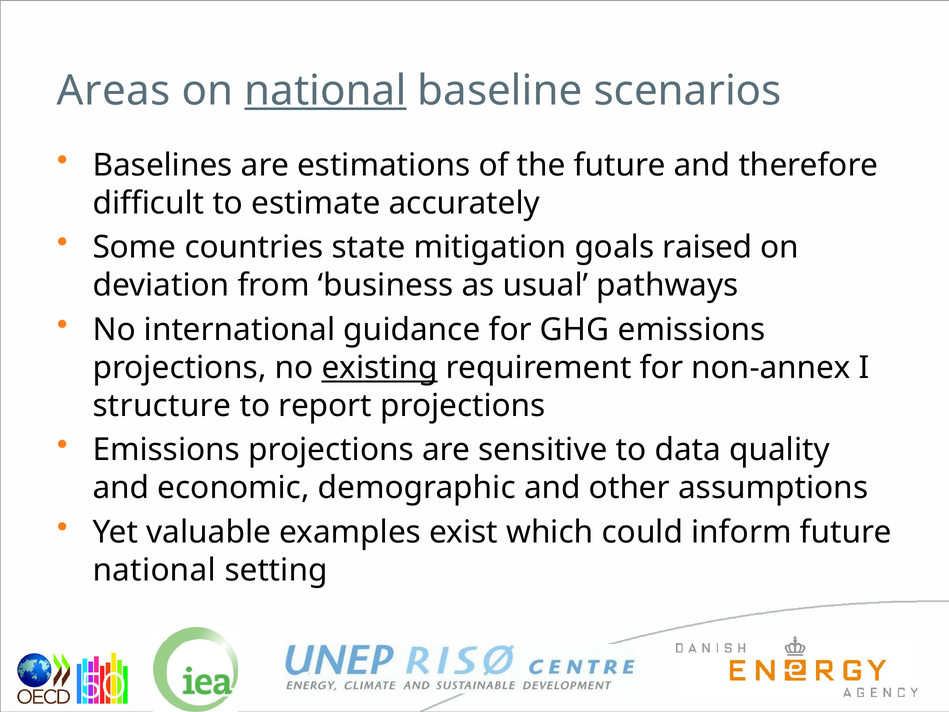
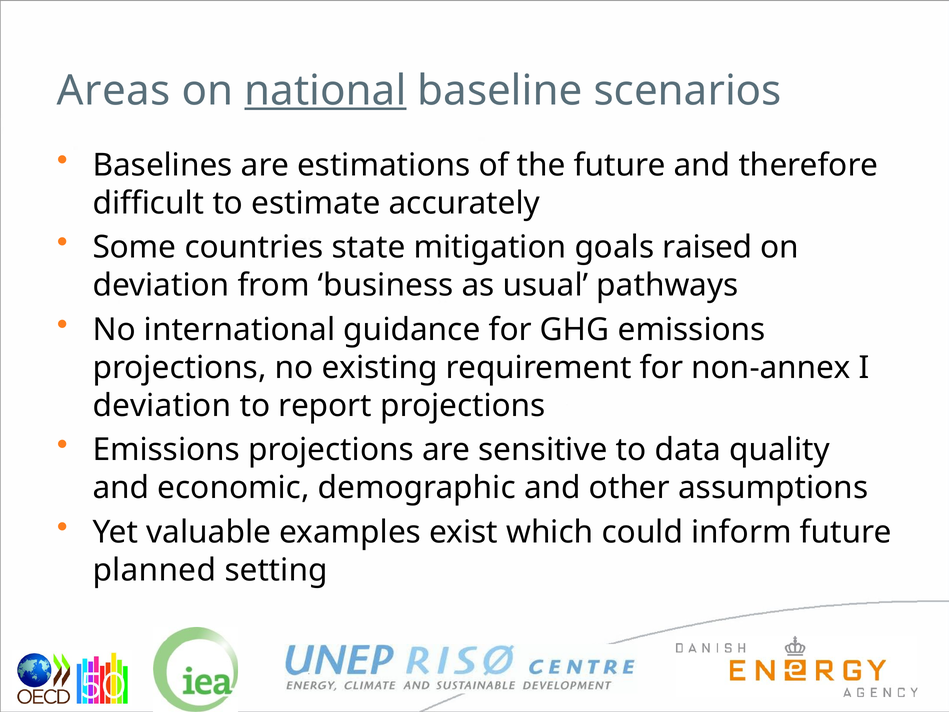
existing underline: present -> none
structure at (162, 406): structure -> deviation
national at (154, 570): national -> planned
